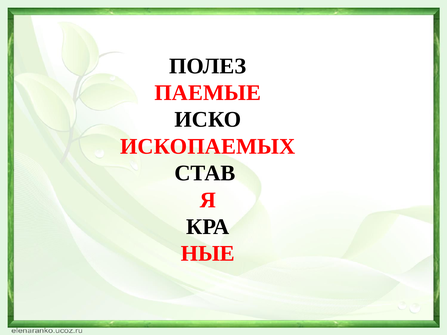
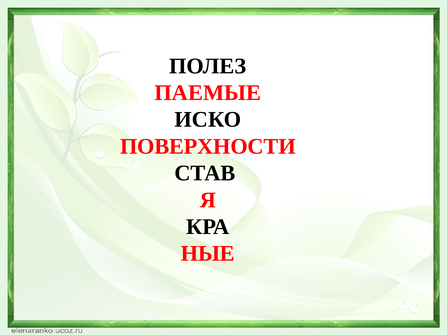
ИСКОПАЕМЫХ: ИСКОПАЕМЫХ -> ПОВЕРХНОСТИ
